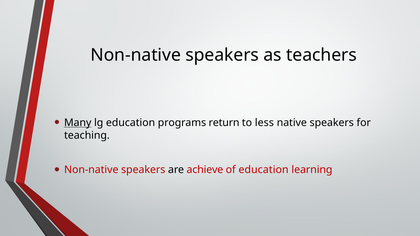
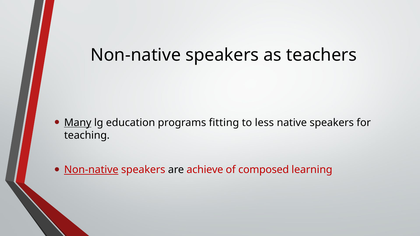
return: return -> fitting
Non-native at (91, 170) underline: none -> present
of education: education -> composed
